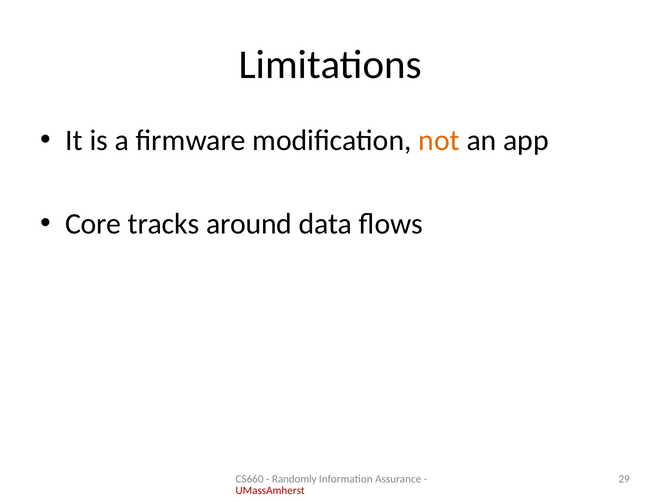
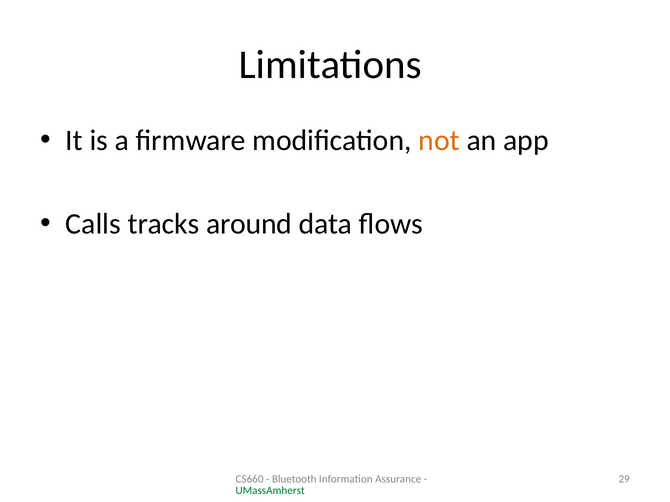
Core: Core -> Calls
Randomly: Randomly -> Bluetooth
UMassAmherst colour: red -> green
